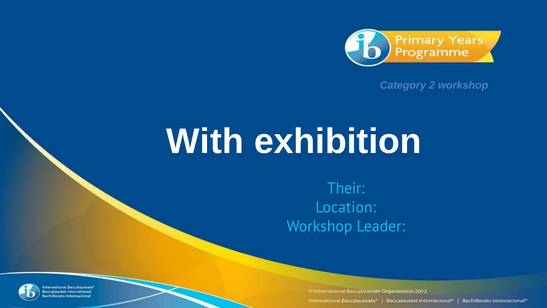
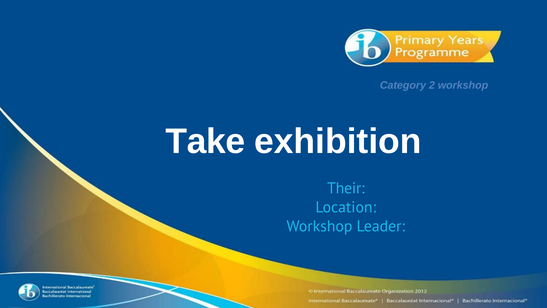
With: With -> Take
